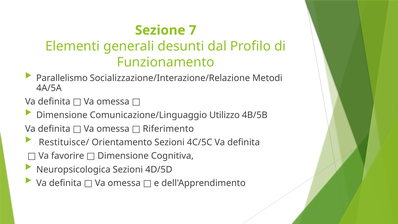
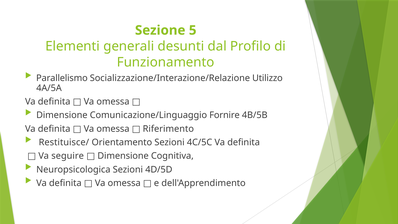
7: 7 -> 5
Metodi: Metodi -> Utilizzo
Utilizzo: Utilizzo -> Fornire
favorire: favorire -> seguire
